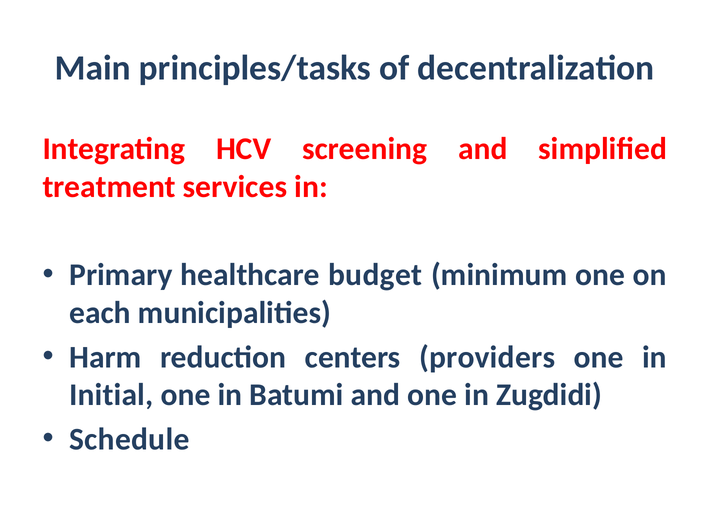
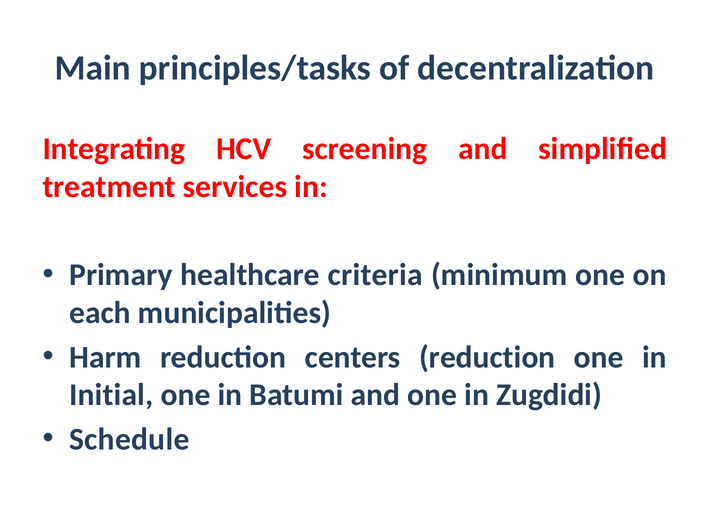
budget: budget -> criteria
centers providers: providers -> reduction
